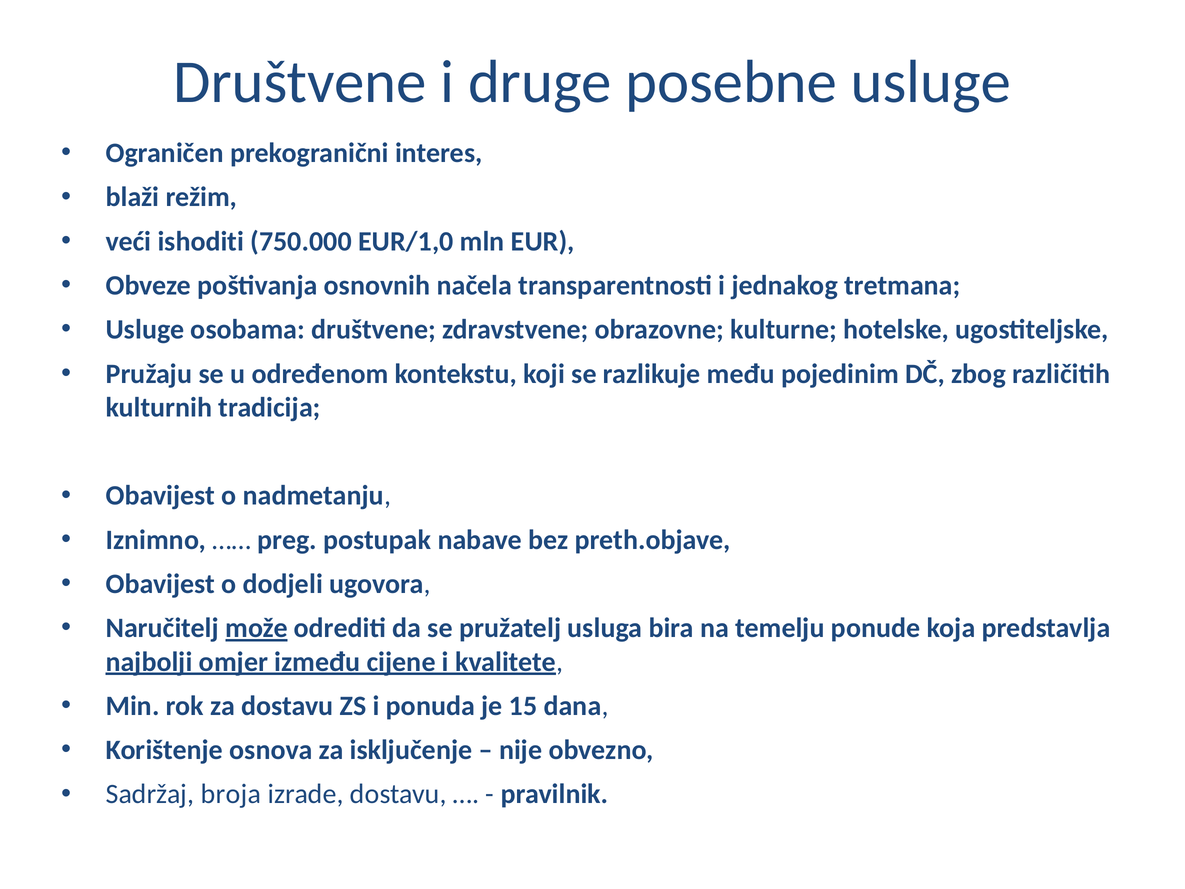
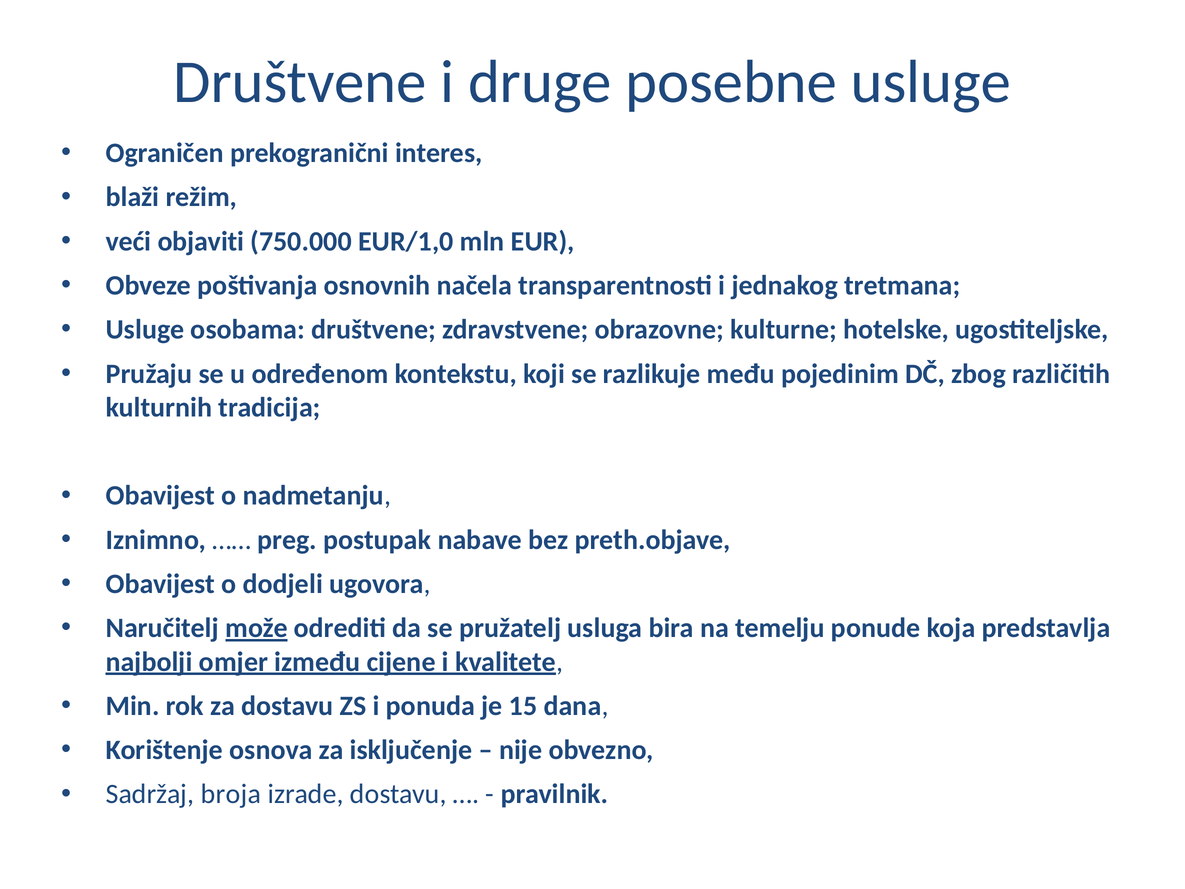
ishoditi: ishoditi -> objaviti
